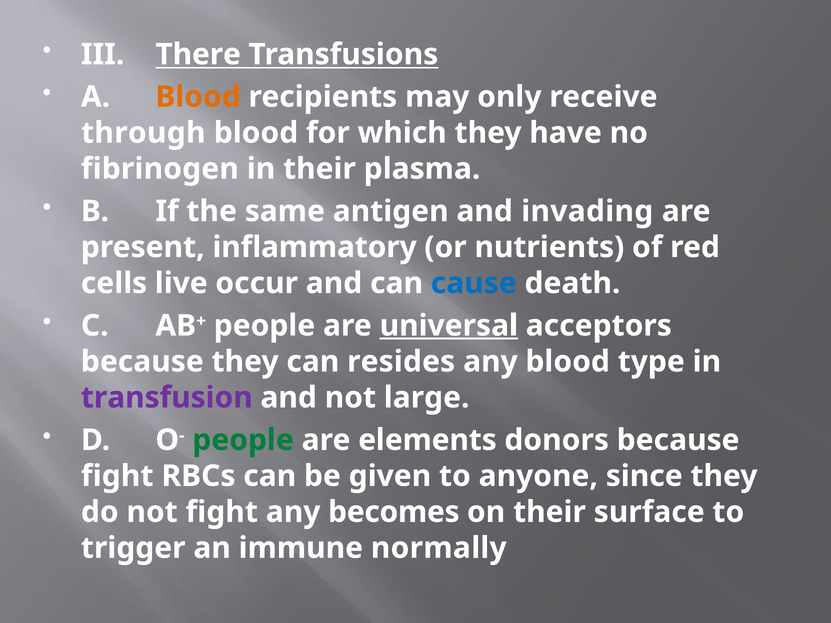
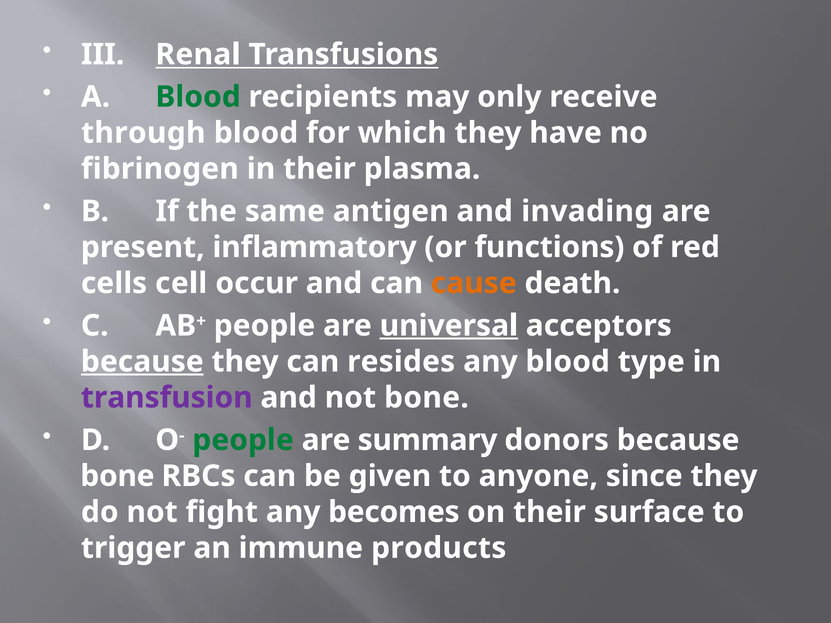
There: There -> Renal
Blood at (198, 97) colour: orange -> green
nutrients: nutrients -> functions
live: live -> cell
cause colour: blue -> orange
because at (142, 362) underline: none -> present
not large: large -> bone
elements: elements -> summary
fight at (117, 476): fight -> bone
normally: normally -> products
